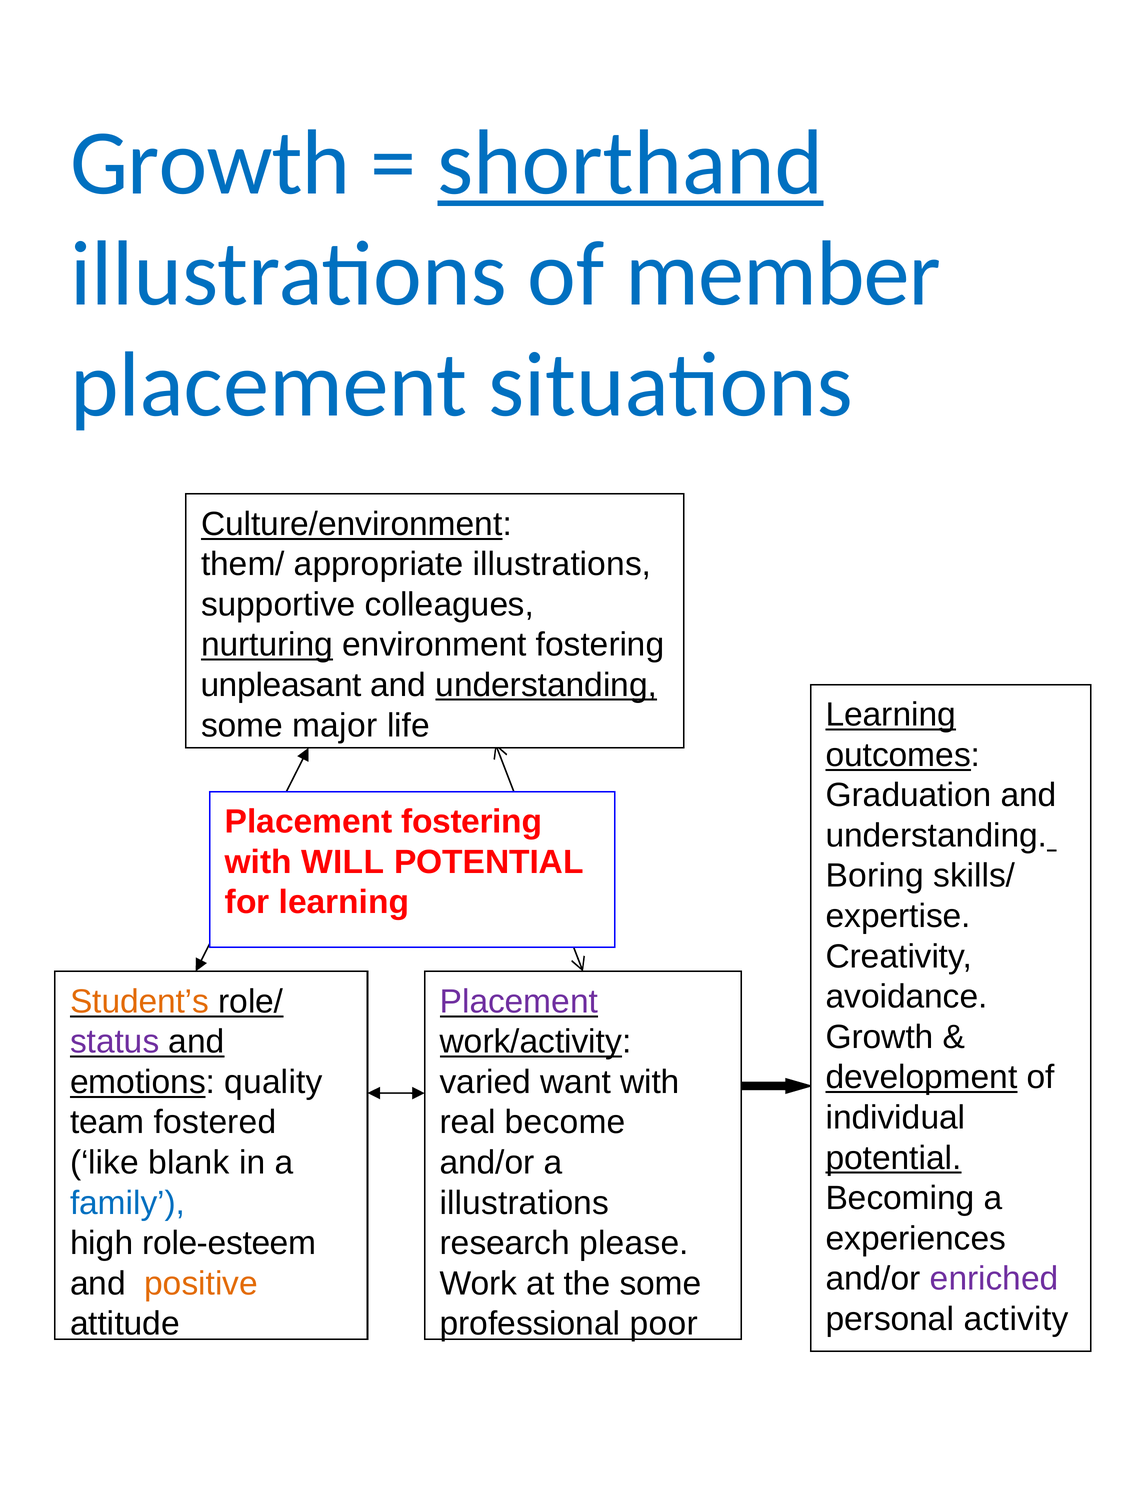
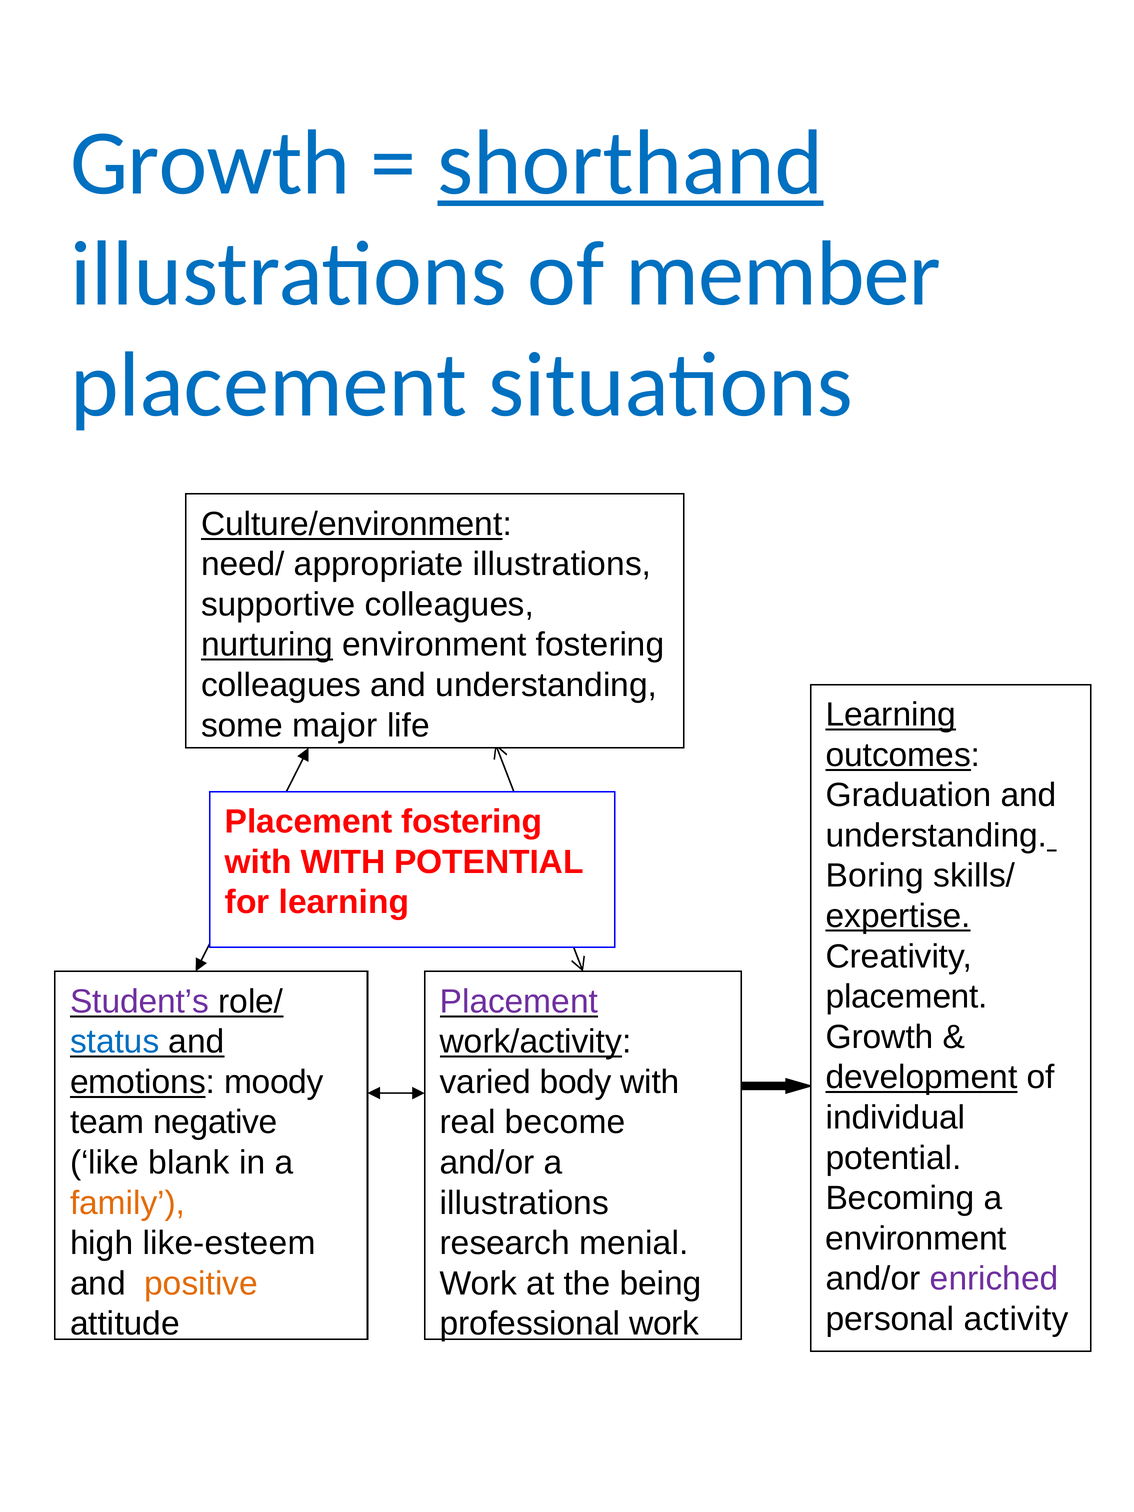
them/: them/ -> need/
unpleasant at (281, 685): unpleasant -> colleagues
understanding at (546, 685) underline: present -> none
with WILL: WILL -> WITH
expertise underline: none -> present
avoidance at (907, 997): avoidance -> placement
Student’s colour: orange -> purple
status colour: purple -> blue
quality: quality -> moody
want: want -> body
fostered: fostered -> negative
potential at (894, 1158) underline: present -> none
family colour: blue -> orange
experiences at (916, 1239): experiences -> environment
role-esteem: role-esteem -> like-esteem
please: please -> menial
the some: some -> being
professional poor: poor -> work
